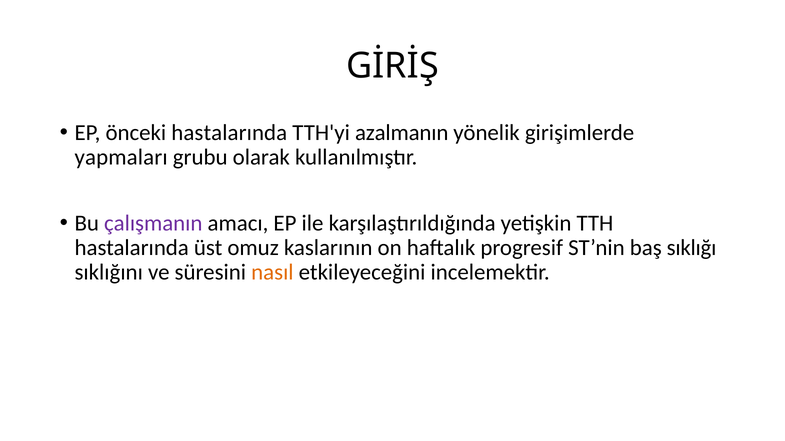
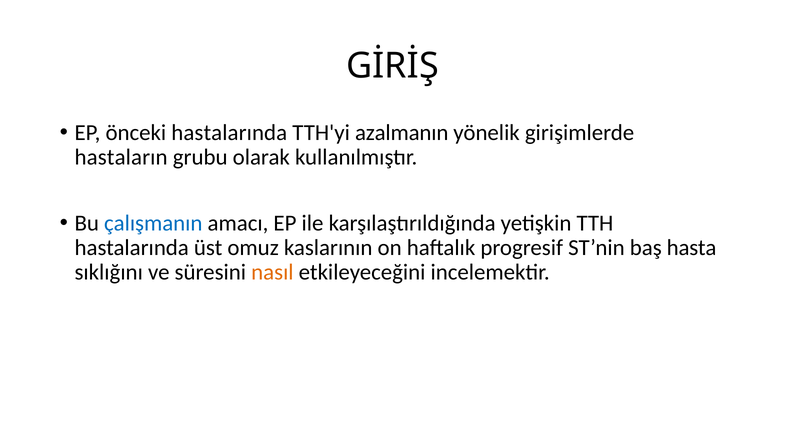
yapmaları: yapmaları -> hastaların
çalışmanın colour: purple -> blue
sıklığı: sıklığı -> hasta
